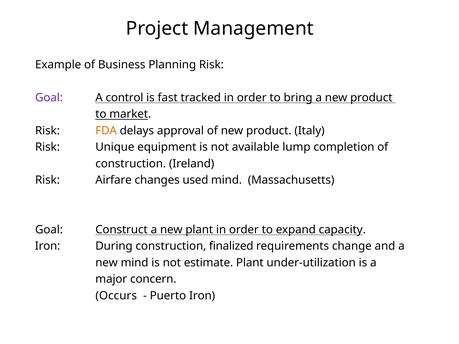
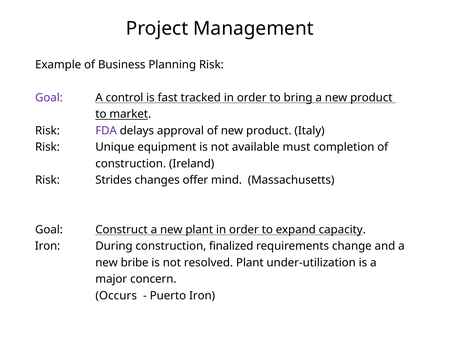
FDA colour: orange -> purple
lump: lump -> must
Airfare: Airfare -> Strides
used: used -> offer
new mind: mind -> bribe
estimate: estimate -> resolved
